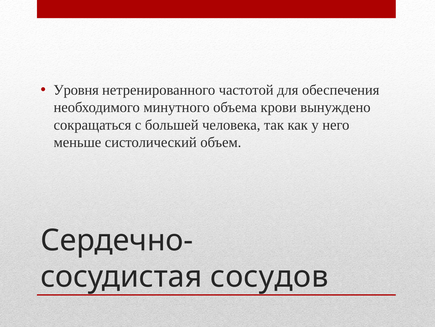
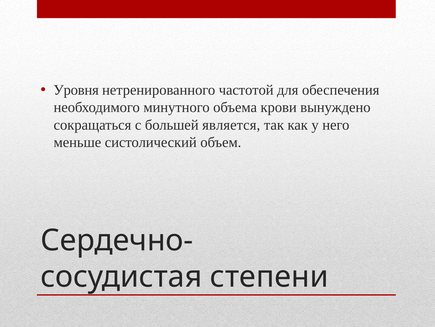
человека: человека -> является
сосудов: сосудов -> степени
